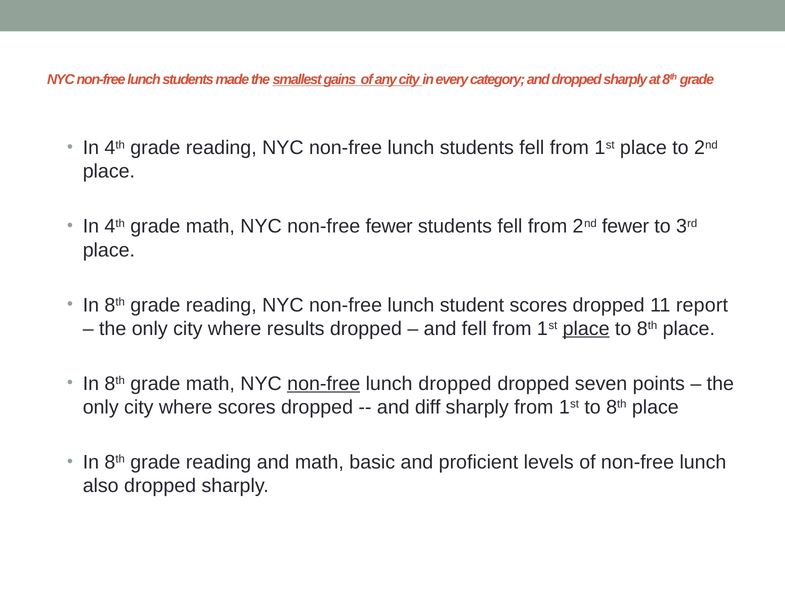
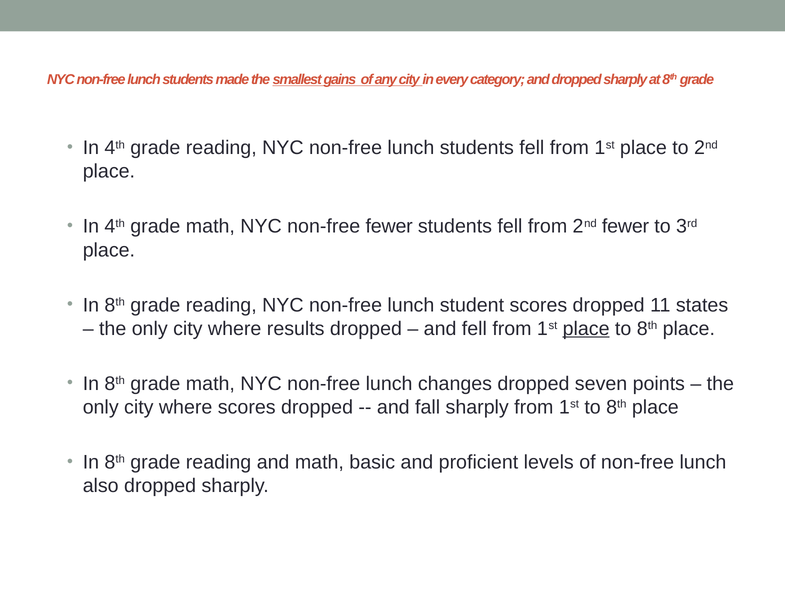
report: report -> states
non-free at (324, 383) underline: present -> none
lunch dropped: dropped -> changes
diff: diff -> fall
